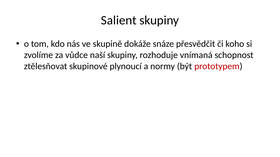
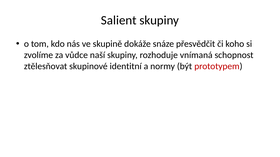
plynoucí: plynoucí -> identitní
